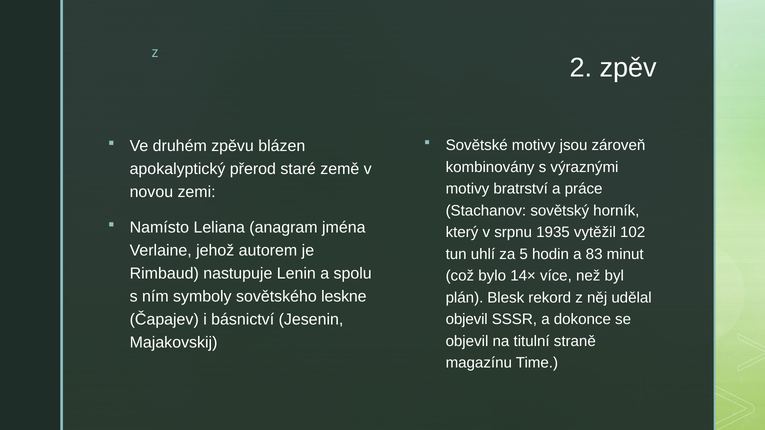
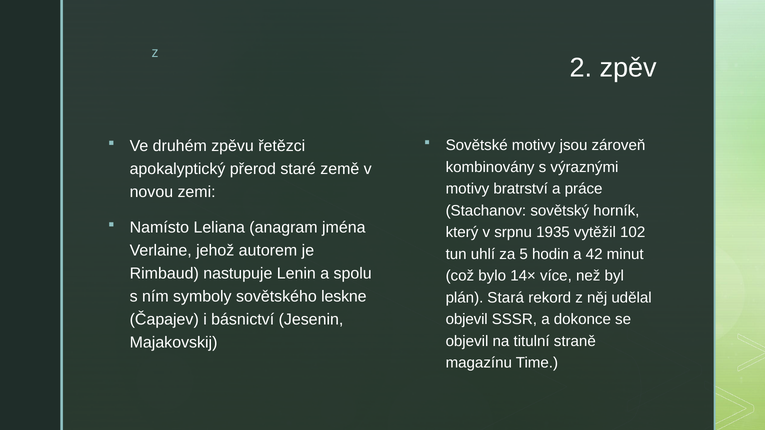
blázen: blázen -> řetězci
83: 83 -> 42
Blesk: Blesk -> Stará
